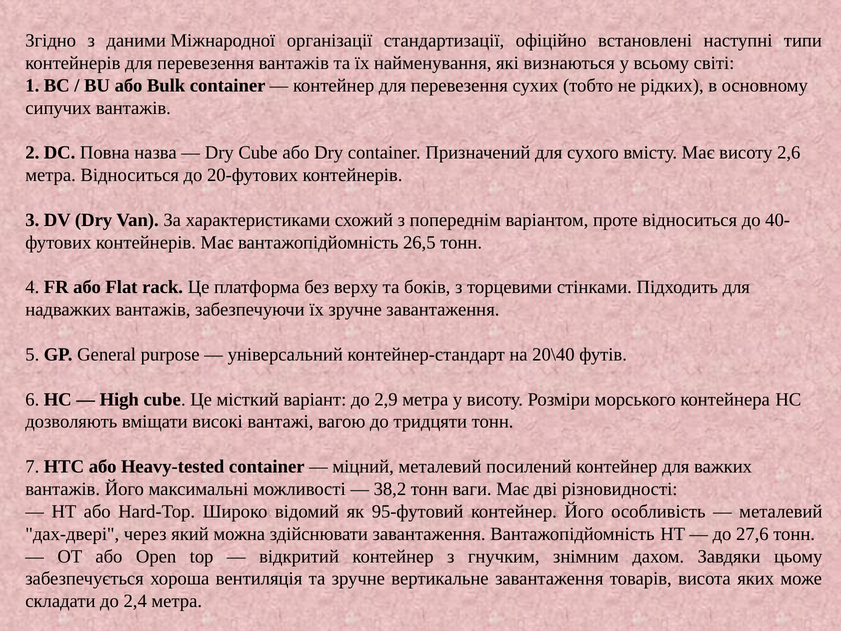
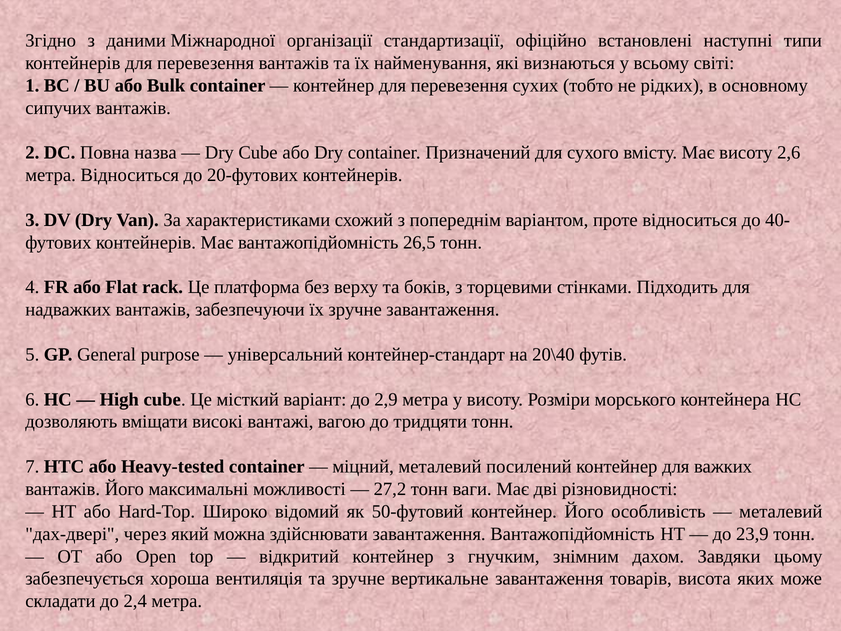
38,2: 38,2 -> 27,2
95-футовий: 95-футовий -> 50-футовий
27,6: 27,6 -> 23,9
